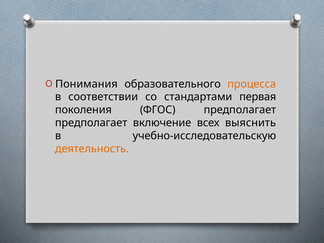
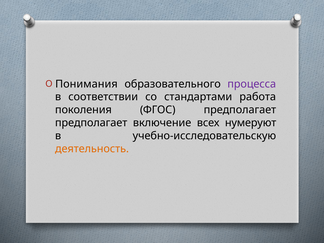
процесса colour: orange -> purple
первая: первая -> работа
выяснить: выяснить -> нумеруют
